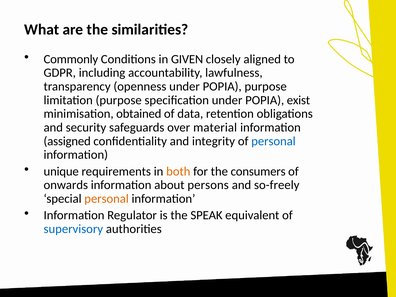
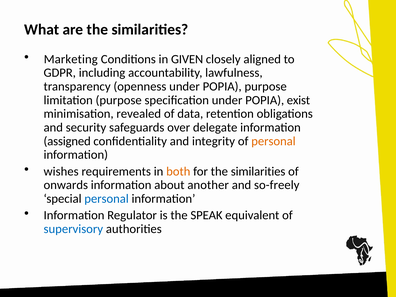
Commonly: Commonly -> Marketing
obtained: obtained -> revealed
material: material -> delegate
personal at (273, 141) colour: blue -> orange
unique: unique -> wishes
for the consumers: consumers -> similarities
persons: persons -> another
personal at (107, 199) colour: orange -> blue
